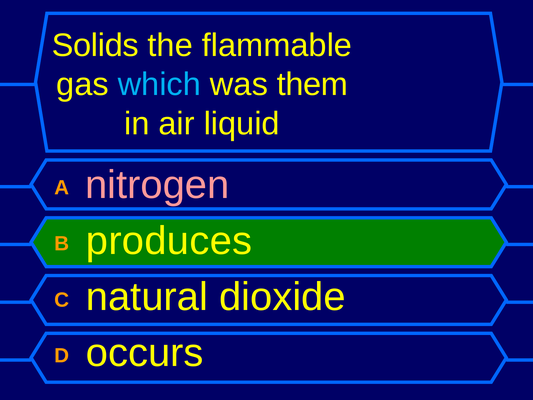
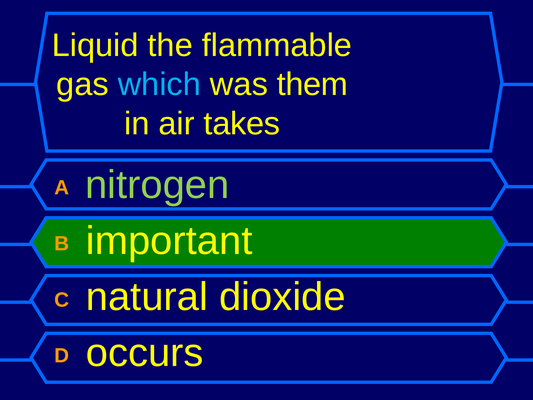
Solids: Solids -> Liquid
liquid: liquid -> takes
nitrogen colour: pink -> light green
produces: produces -> important
